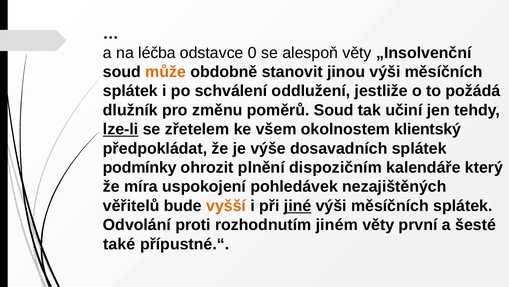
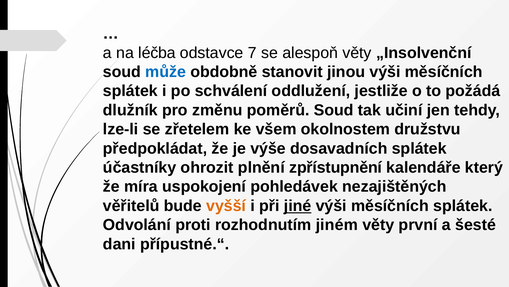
0: 0 -> 7
může colour: orange -> blue
lze-li underline: present -> none
klientský: klientský -> družstvu
podmínky: podmínky -> účastníky
dispozičním: dispozičním -> zpřístupnění
také: také -> dani
